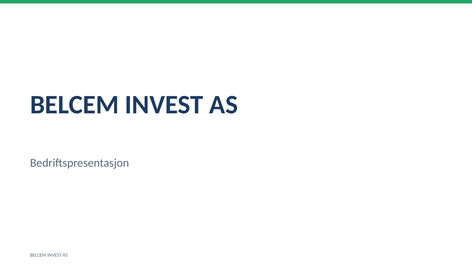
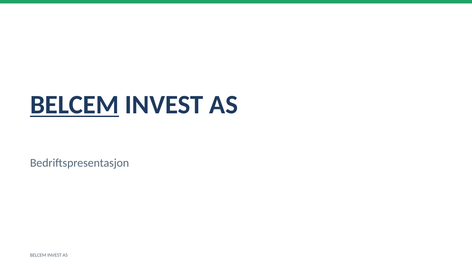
BELCEM at (75, 105) underline: none -> present
